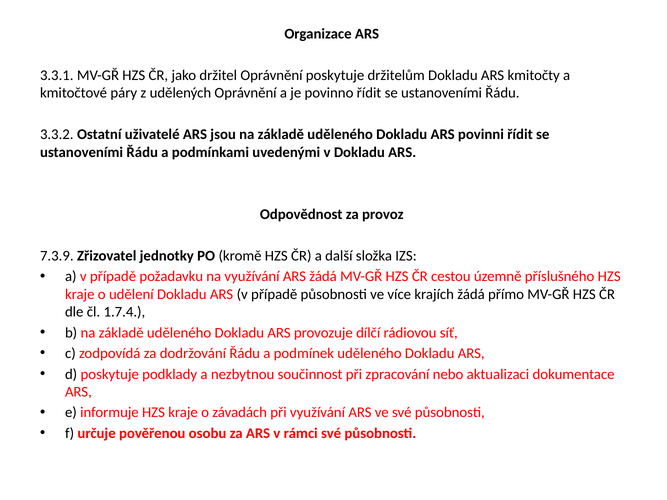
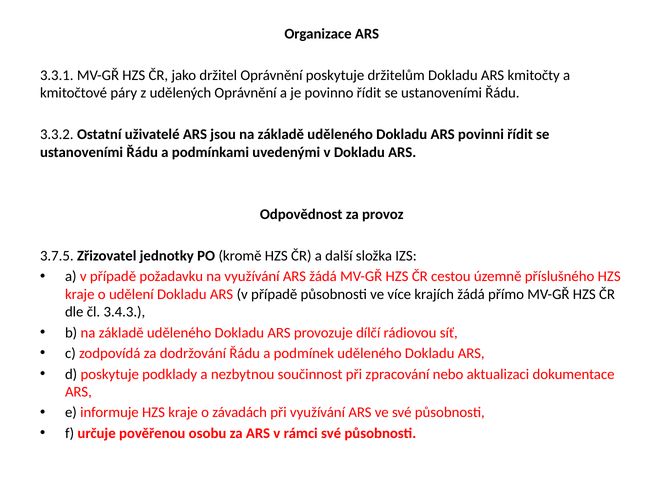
7.3.9: 7.3.9 -> 3.7.5
1.7.4: 1.7.4 -> 3.4.3
